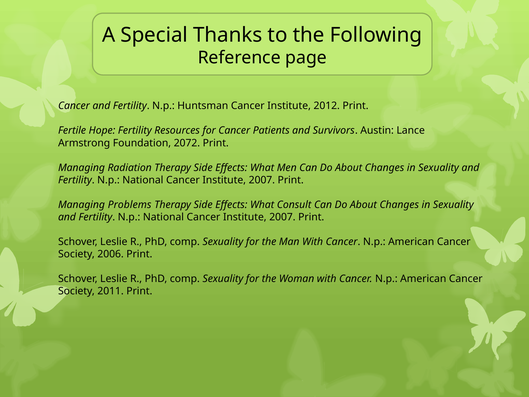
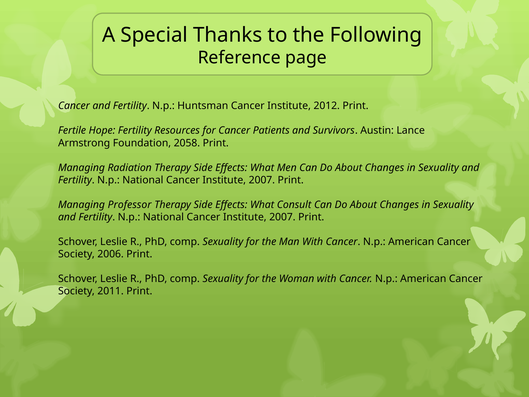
2072: 2072 -> 2058
Problems: Problems -> Professor
